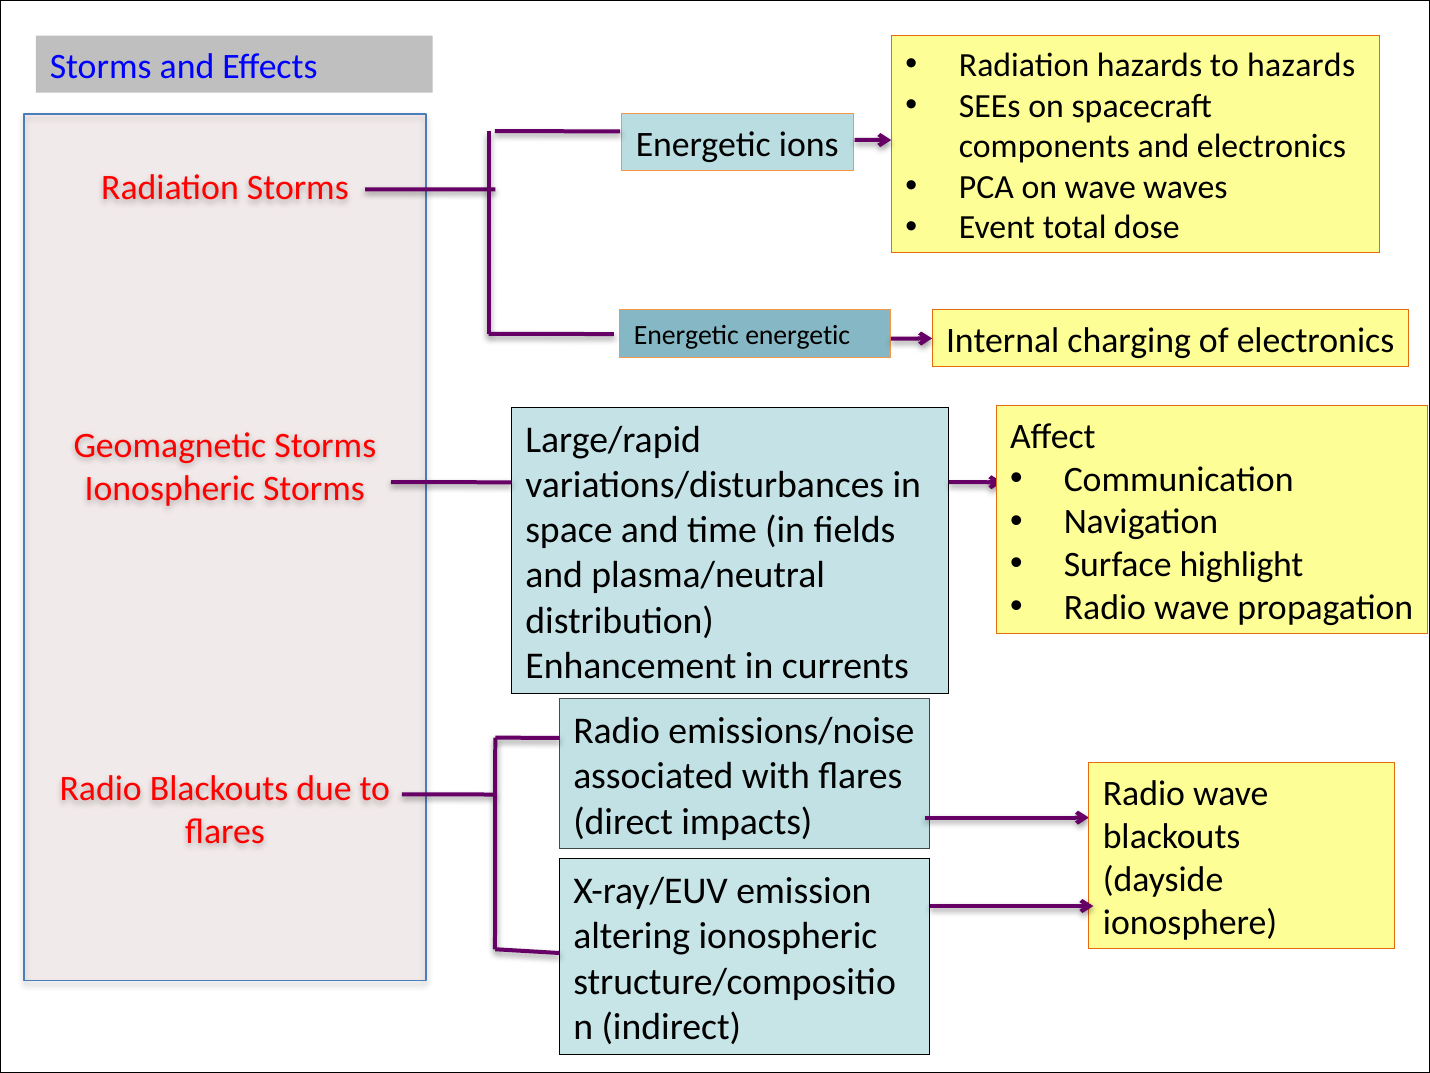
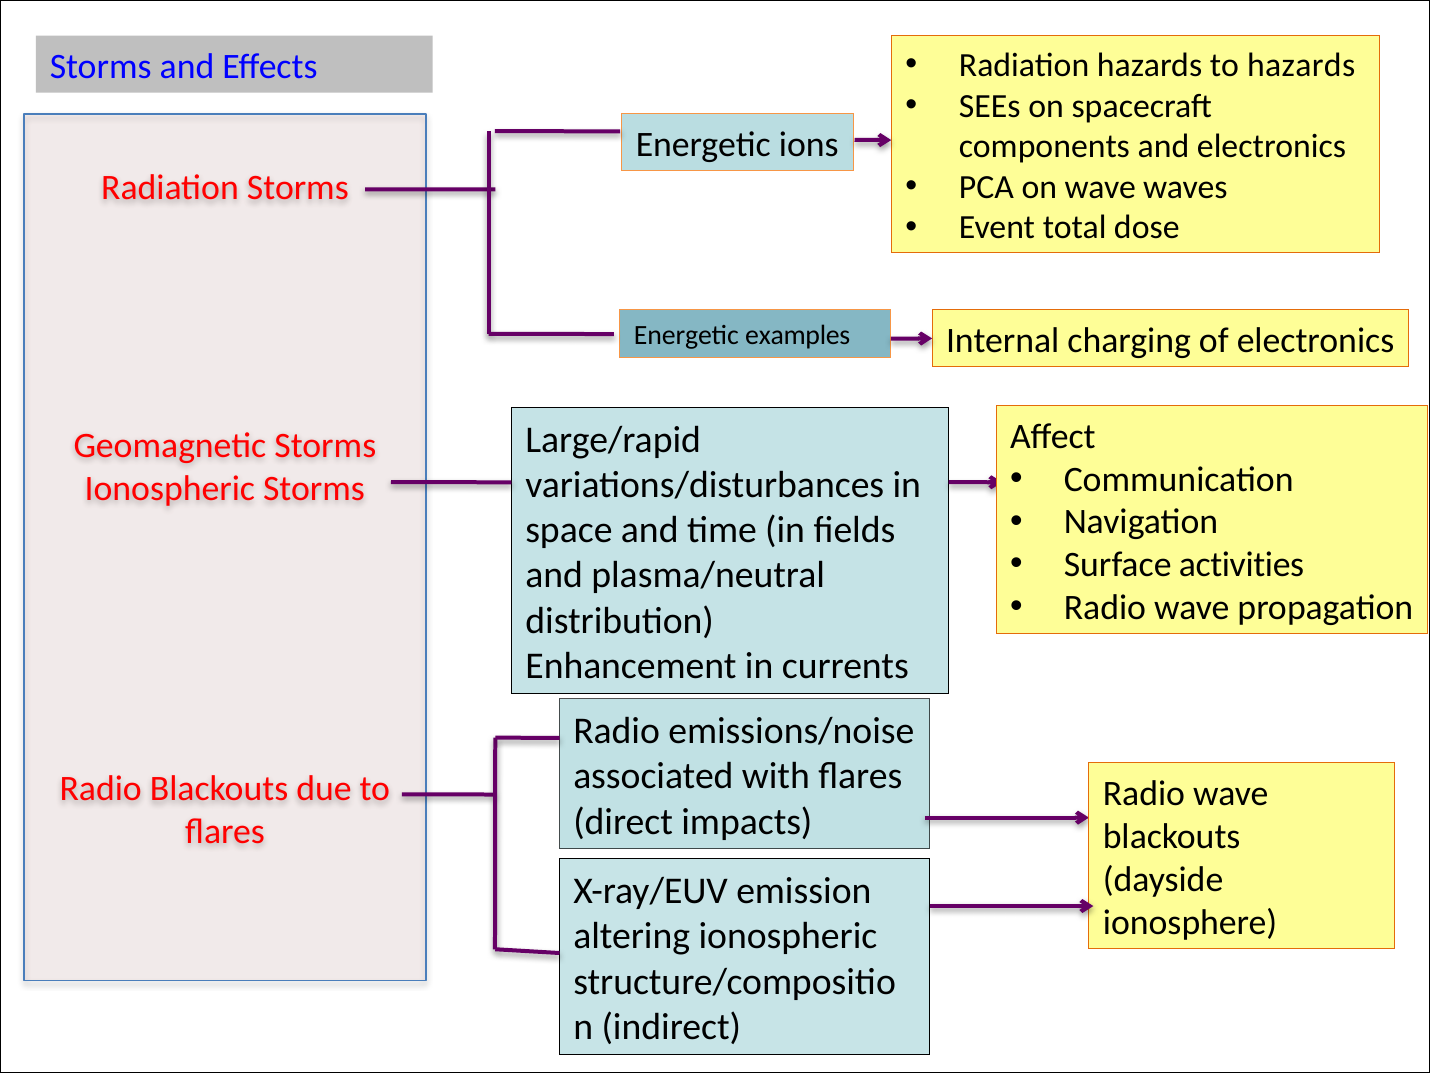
Energetic energetic: energetic -> examples
highlight: highlight -> activities
